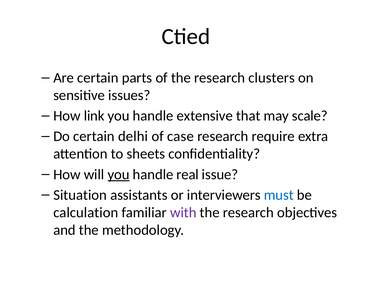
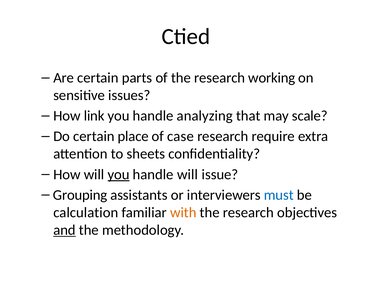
clusters: clusters -> working
extensive: extensive -> analyzing
delhi: delhi -> place
handle real: real -> will
Situation: Situation -> Grouping
with colour: purple -> orange
and underline: none -> present
